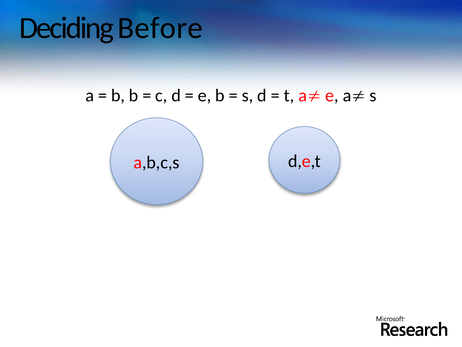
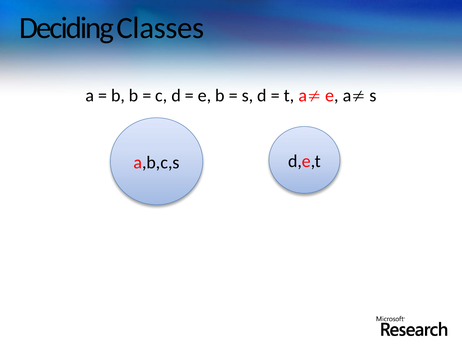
Before: Before -> Classes
